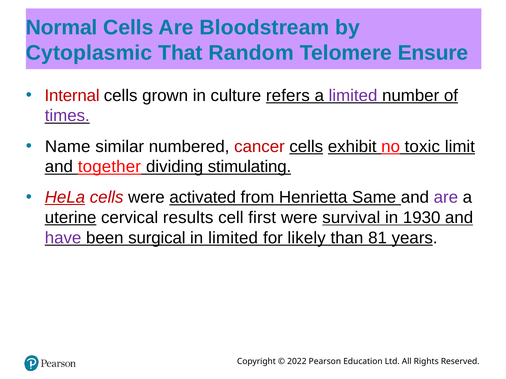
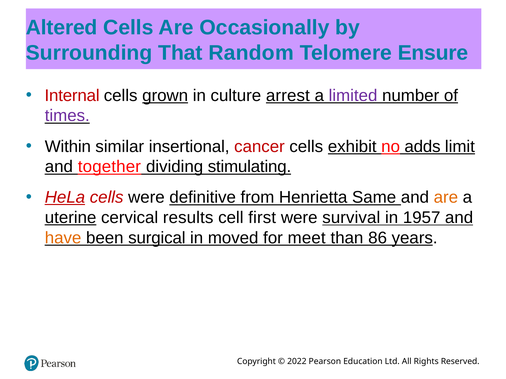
Normal: Normal -> Altered
Bloodstream: Bloodstream -> Occasionally
Cytoplasmic: Cytoplasmic -> Surrounding
grown underline: none -> present
refers: refers -> arrest
Name: Name -> Within
numbered: numbered -> insertional
cells at (306, 147) underline: present -> none
toxic: toxic -> adds
activated: activated -> definitive
are at (446, 198) colour: purple -> orange
1930: 1930 -> 1957
have colour: purple -> orange
in limited: limited -> moved
likely: likely -> meet
81: 81 -> 86
